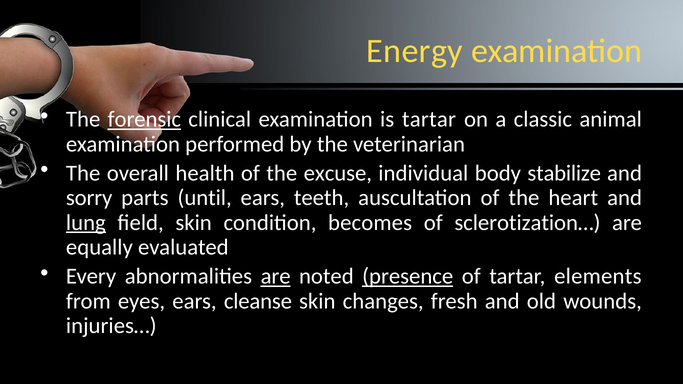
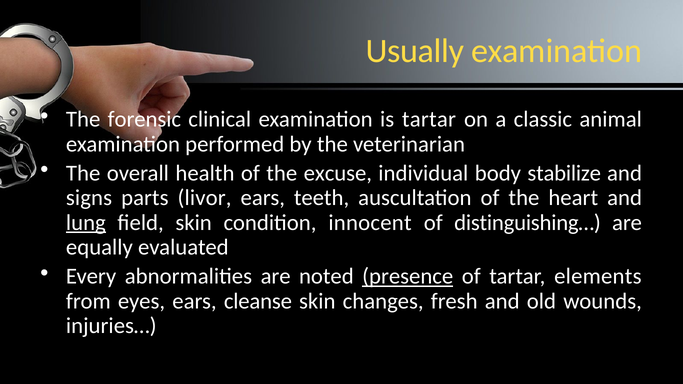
Energy: Energy -> Usually
forensic underline: present -> none
sorry: sorry -> signs
until: until -> livor
becomes: becomes -> innocent
sclerotization…: sclerotization… -> distinguishing…
are at (276, 277) underline: present -> none
